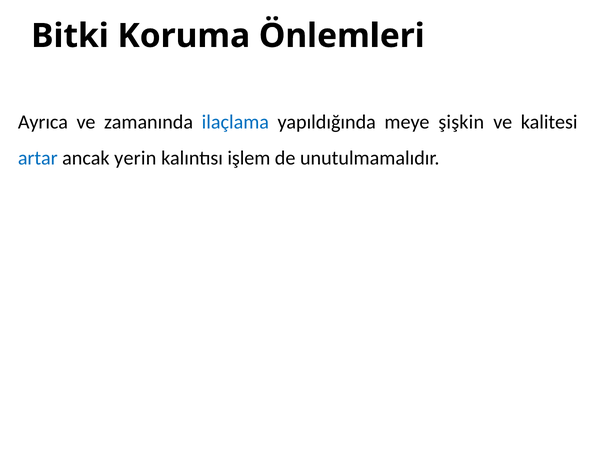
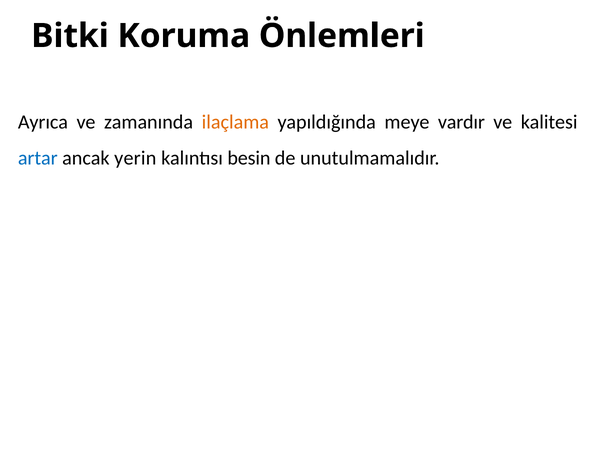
ilaçlama colour: blue -> orange
şişkin: şişkin -> vardır
işlem: işlem -> besin
